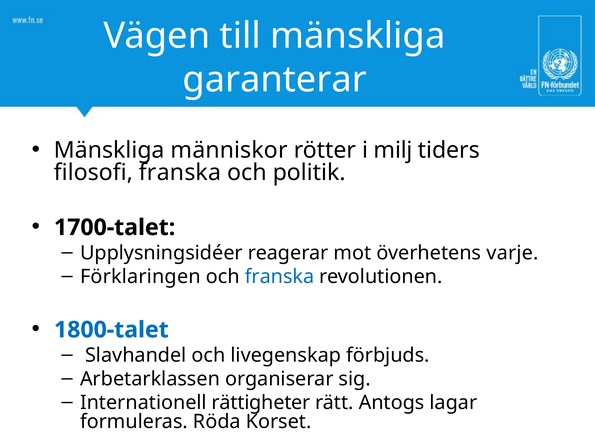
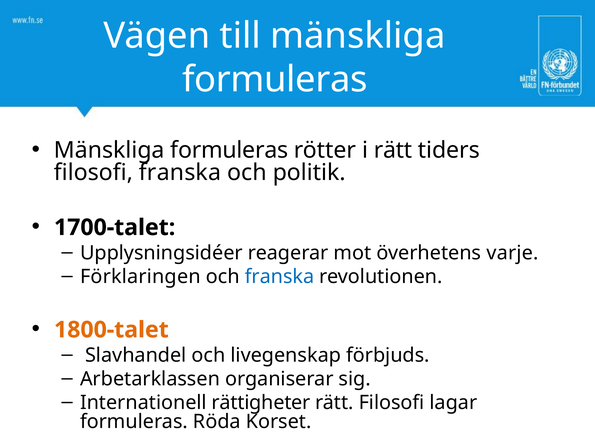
garanterar at (275, 79): garanterar -> formuleras
människor at (229, 150): människor -> formuleras
i milj: milj -> rätt
1800-talet colour: blue -> orange
rätt Antogs: Antogs -> Filosofi
